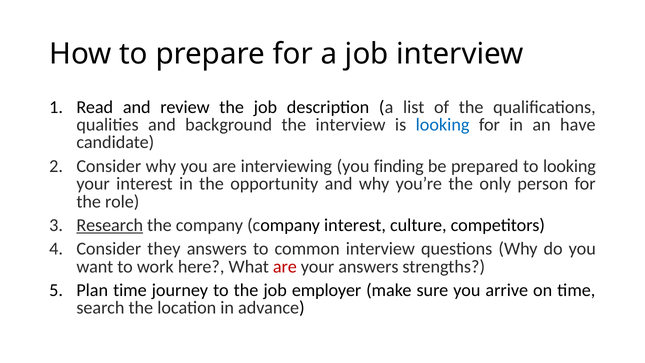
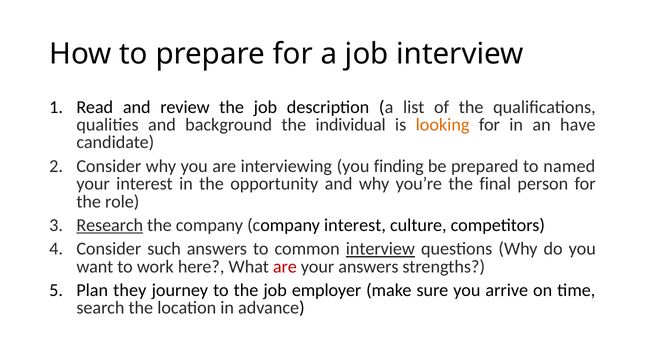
the interview: interview -> individual
looking at (443, 125) colour: blue -> orange
to looking: looking -> named
only: only -> final
they: they -> such
interview at (380, 249) underline: none -> present
Plan time: time -> they
